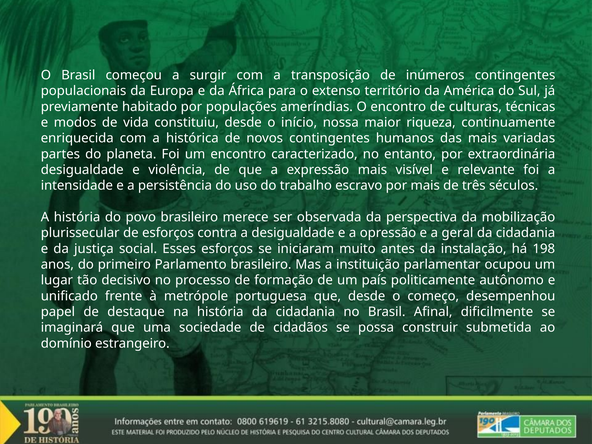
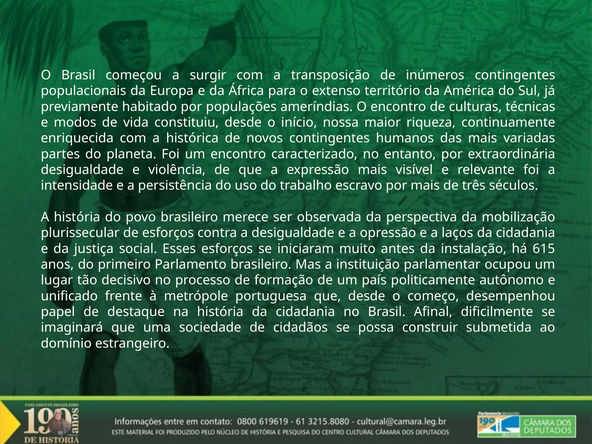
geral: geral -> laços
198: 198 -> 615
